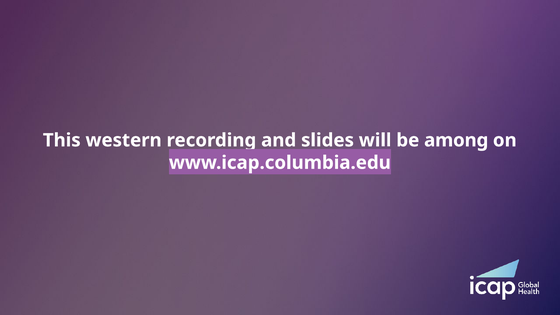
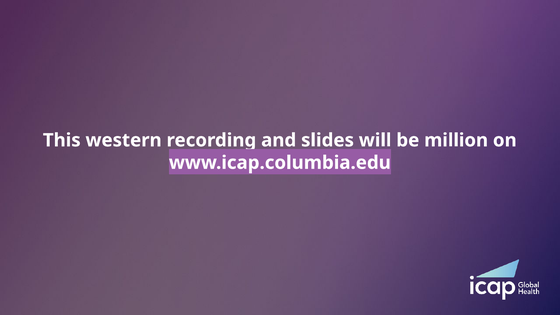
among: among -> million
